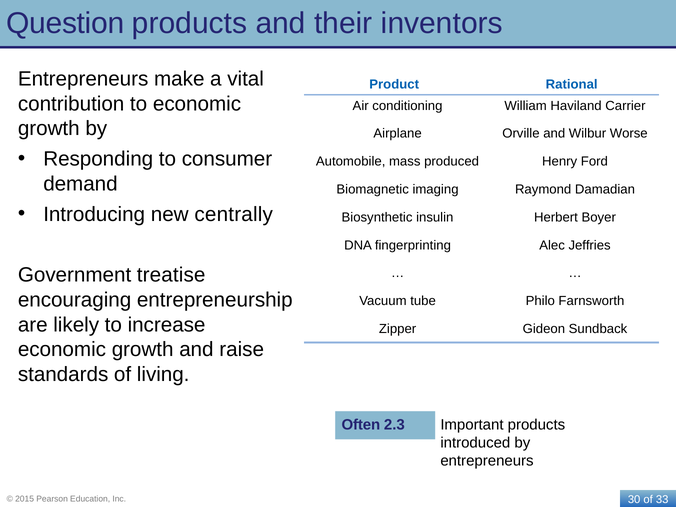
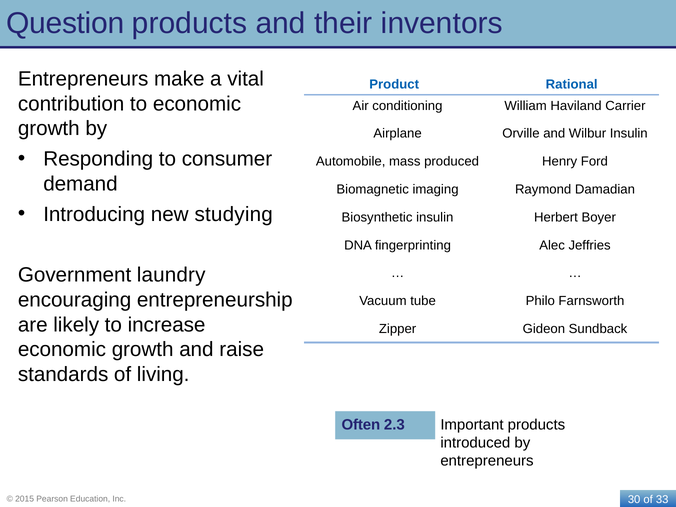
Wilbur Worse: Worse -> Insulin
centrally: centrally -> studying
treatise: treatise -> laundry
